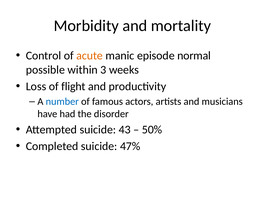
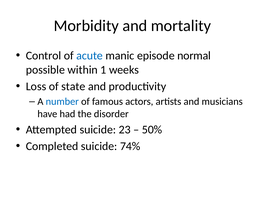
acute colour: orange -> blue
3: 3 -> 1
flight: flight -> state
43: 43 -> 23
47%: 47% -> 74%
